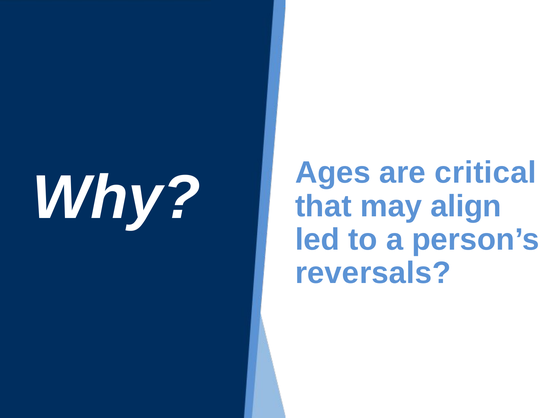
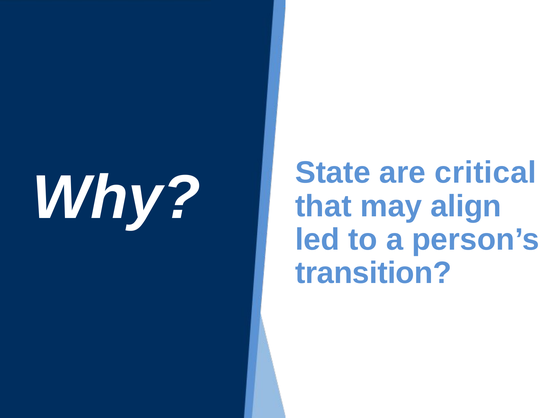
Ages: Ages -> State
reversals: reversals -> transition
